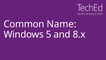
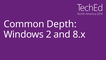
Name: Name -> Depth
5: 5 -> 2
